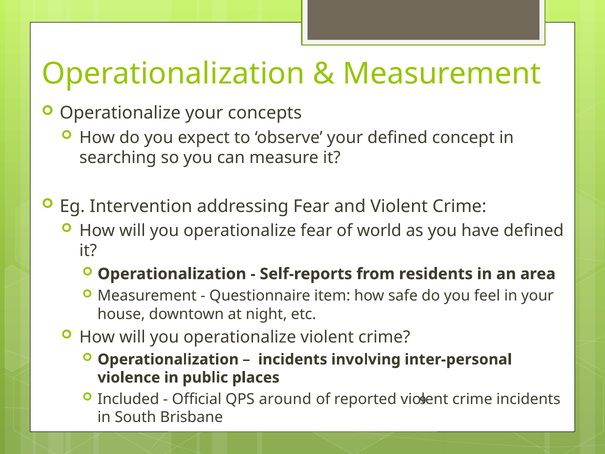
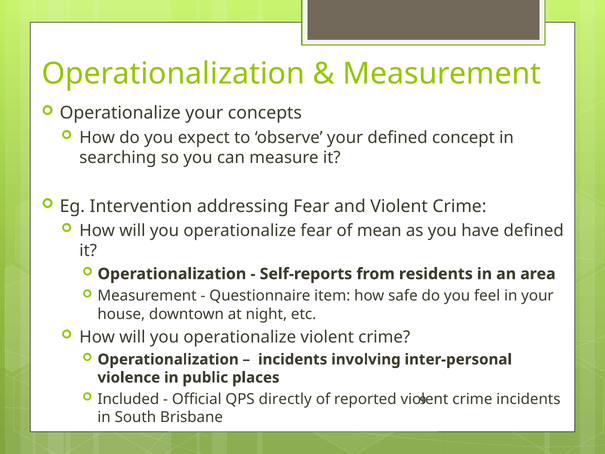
world: world -> mean
around: around -> directly
